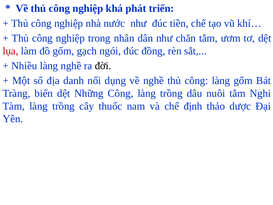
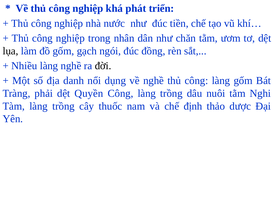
lụa colour: red -> black
biến: biến -> phải
Những: Những -> Quyền
